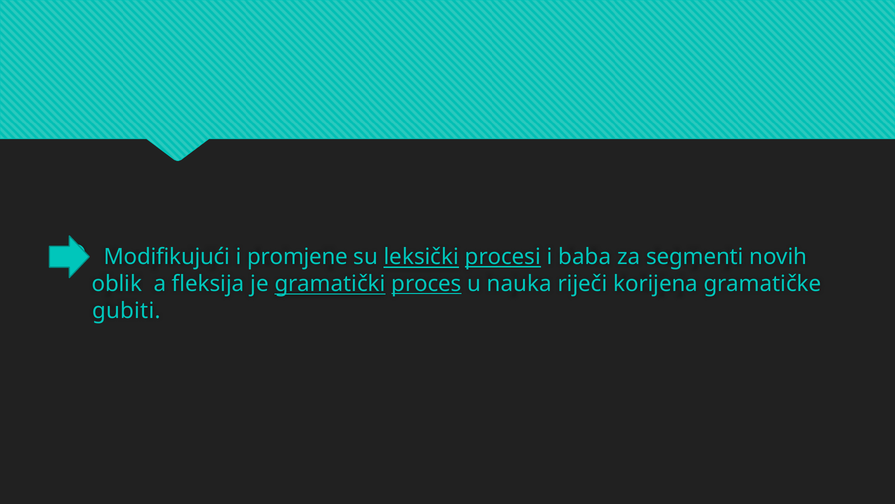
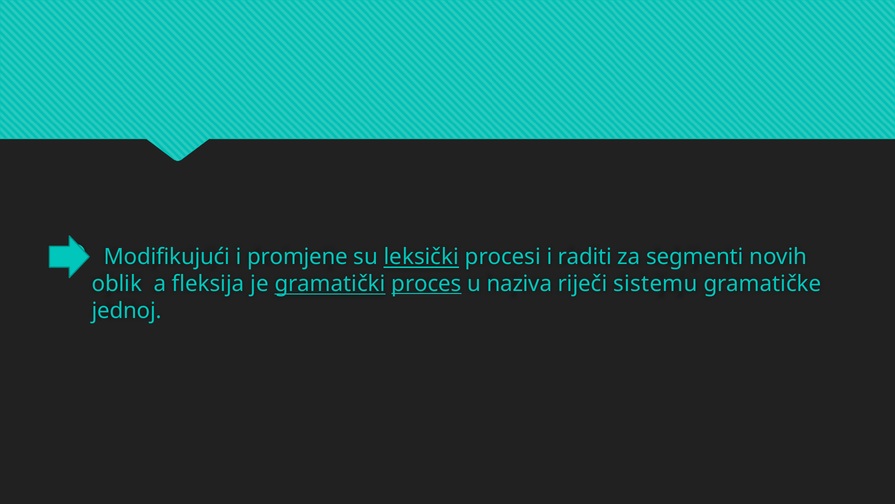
procesi underline: present -> none
baba: baba -> raditi
nauka: nauka -> naziva
korijena: korijena -> sistemu
gubiti: gubiti -> jednoj
